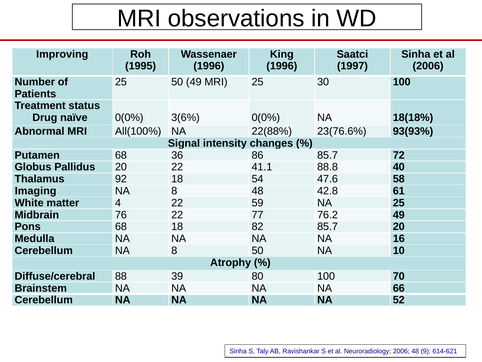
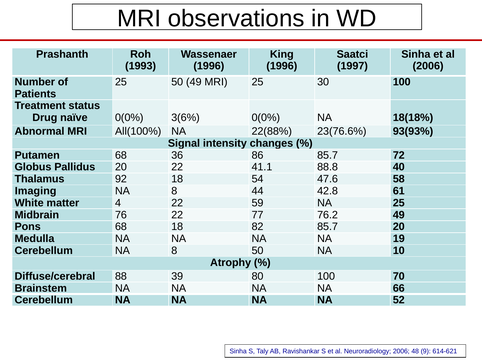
Improving: Improving -> Prashanth
1995: 1995 -> 1993
8 48: 48 -> 44
16: 16 -> 19
